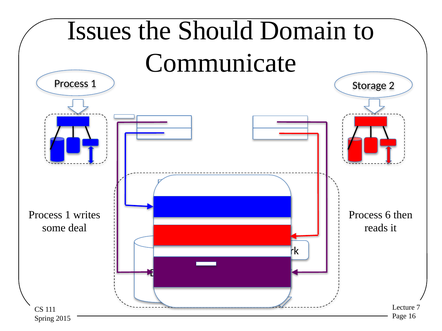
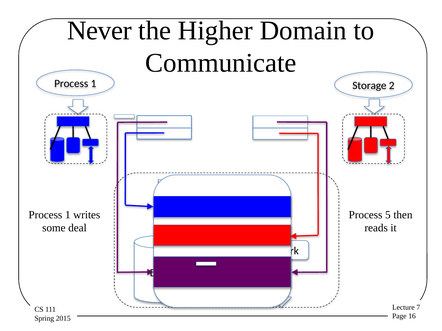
Issues: Issues -> Never
Should: Should -> Higher
6: 6 -> 5
